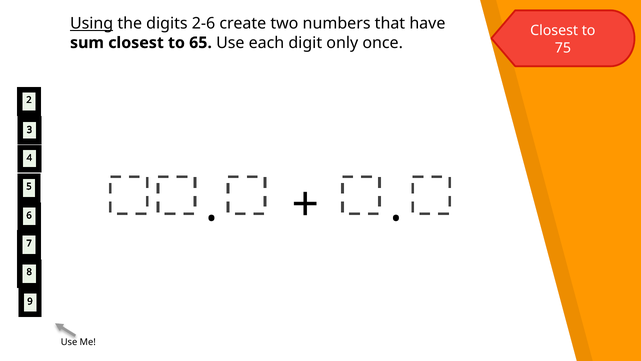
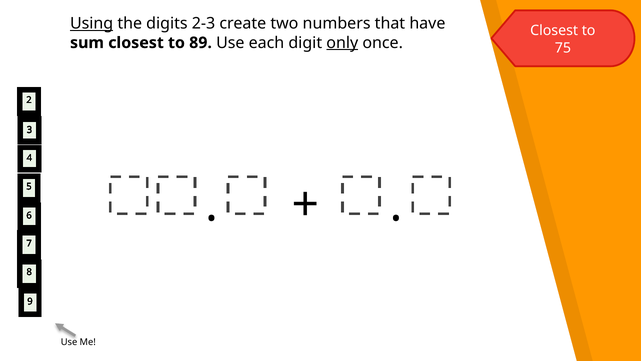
2-6: 2-6 -> 2-3
65: 65 -> 89
only underline: none -> present
